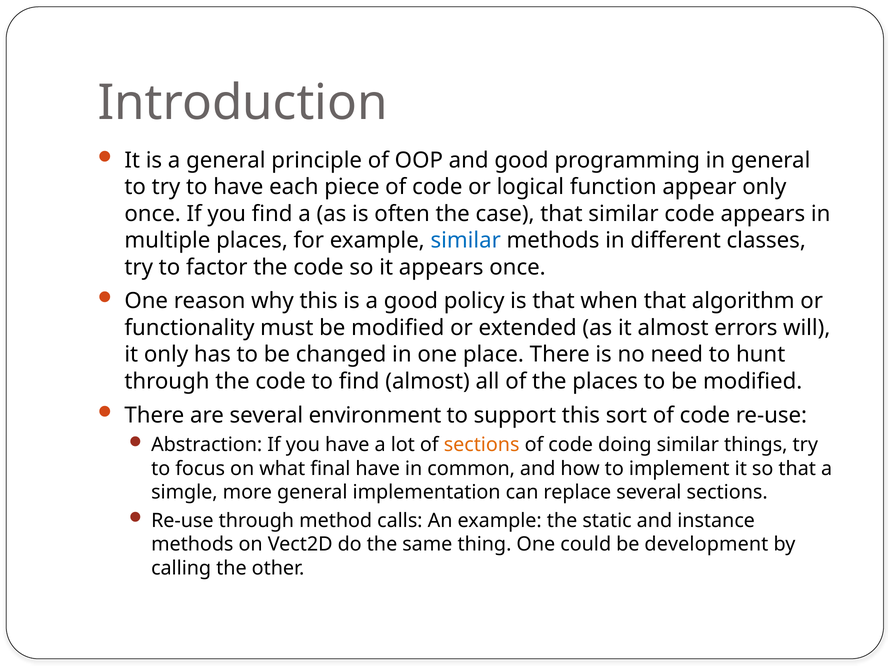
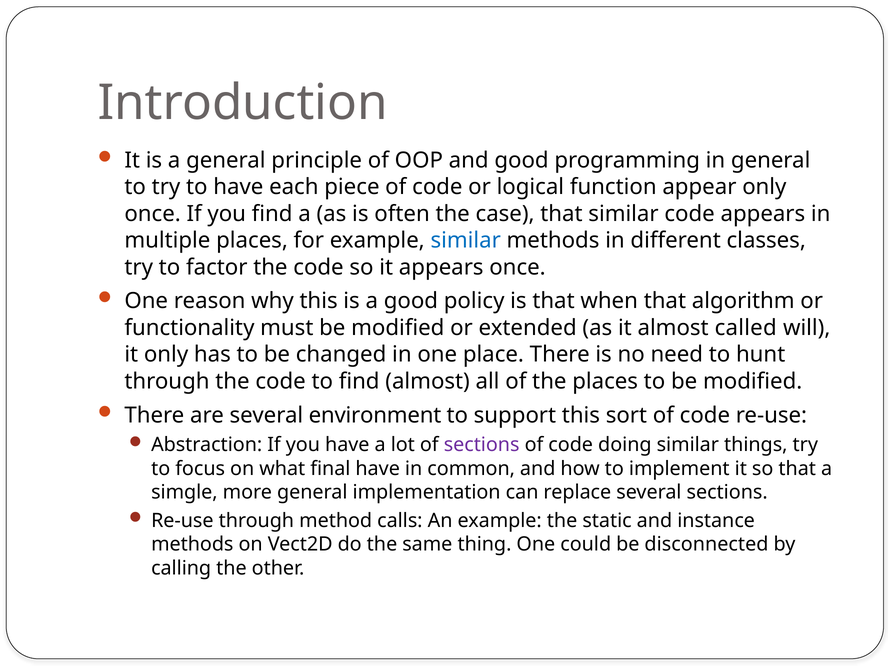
errors: errors -> called
sections at (482, 445) colour: orange -> purple
development: development -> disconnected
